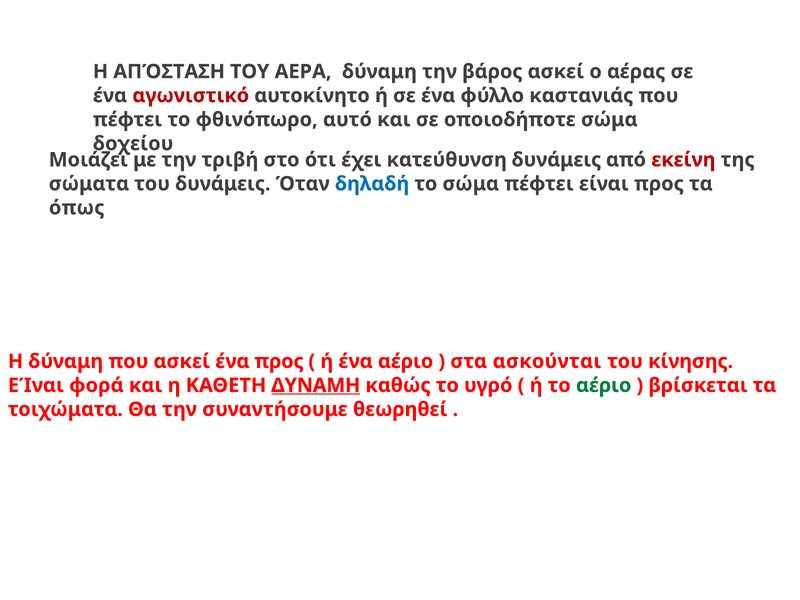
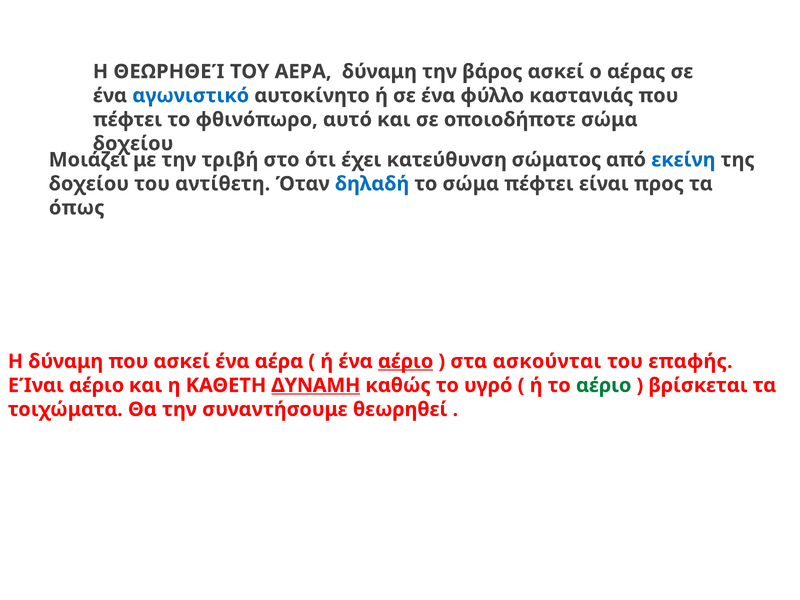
Η ΑΠΌΣΤΑΣΗ: ΑΠΌΣΤΑΣΗ -> ΘΕΩΡΗΘΕΊ
αγωνιστικό colour: red -> blue
κατεύθυνση δυνάμεις: δυνάμεις -> σώματος
εκείνη colour: red -> blue
σώματα at (89, 184): σώματα -> δοχείου
του δυνάμεις: δυνάμεις -> αντίθετη
ένα προς: προς -> αέρα
αέριο at (406, 361) underline: none -> present
κίνησης: κίνησης -> επαφής
ΕΊναι φορά: φορά -> αέριο
